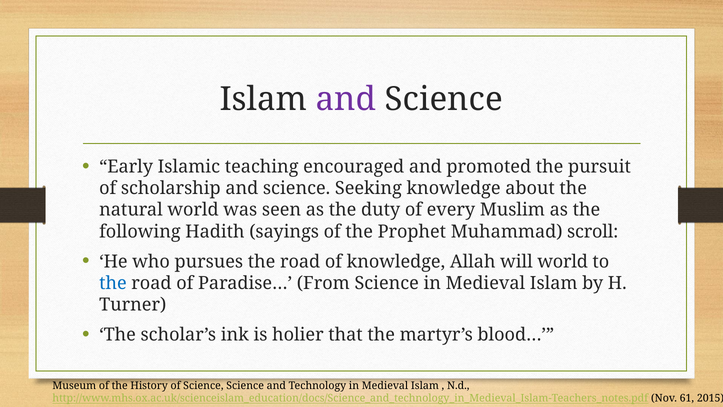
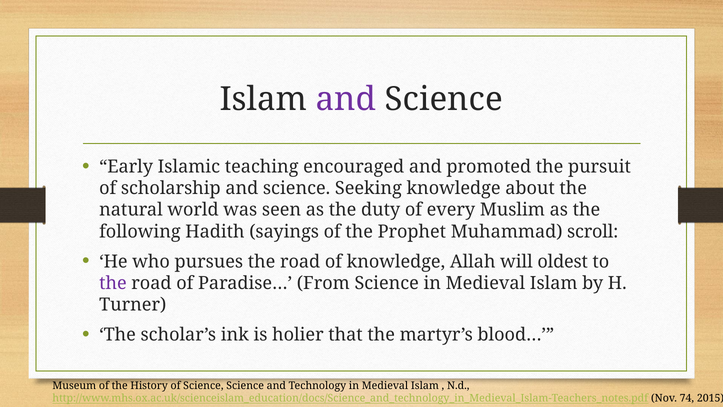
will world: world -> oldest
the at (113, 283) colour: blue -> purple
61: 61 -> 74
